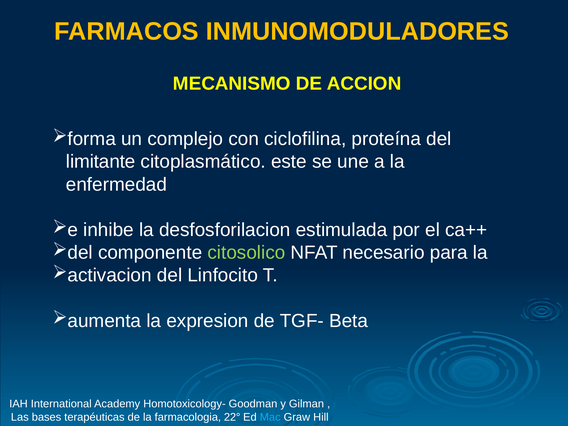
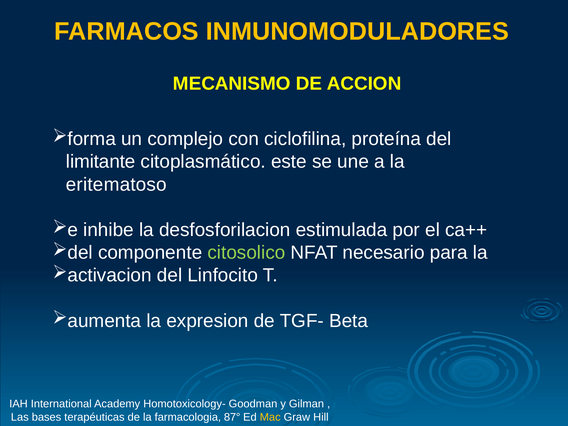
enfermedad: enfermedad -> eritematoso
22°: 22° -> 87°
Mac colour: light blue -> yellow
